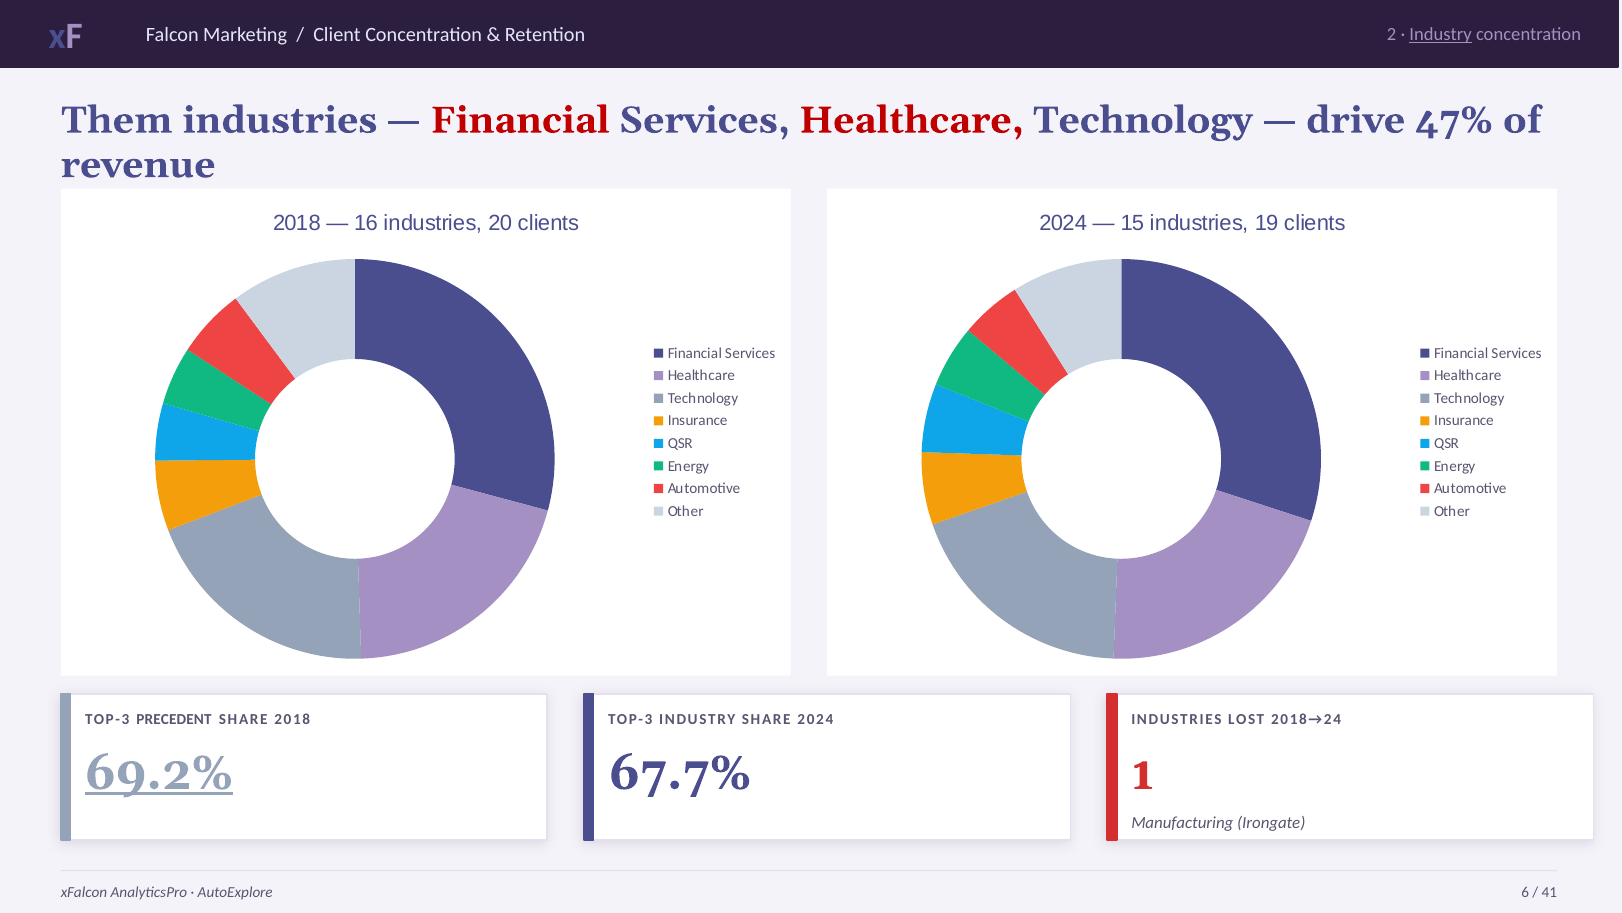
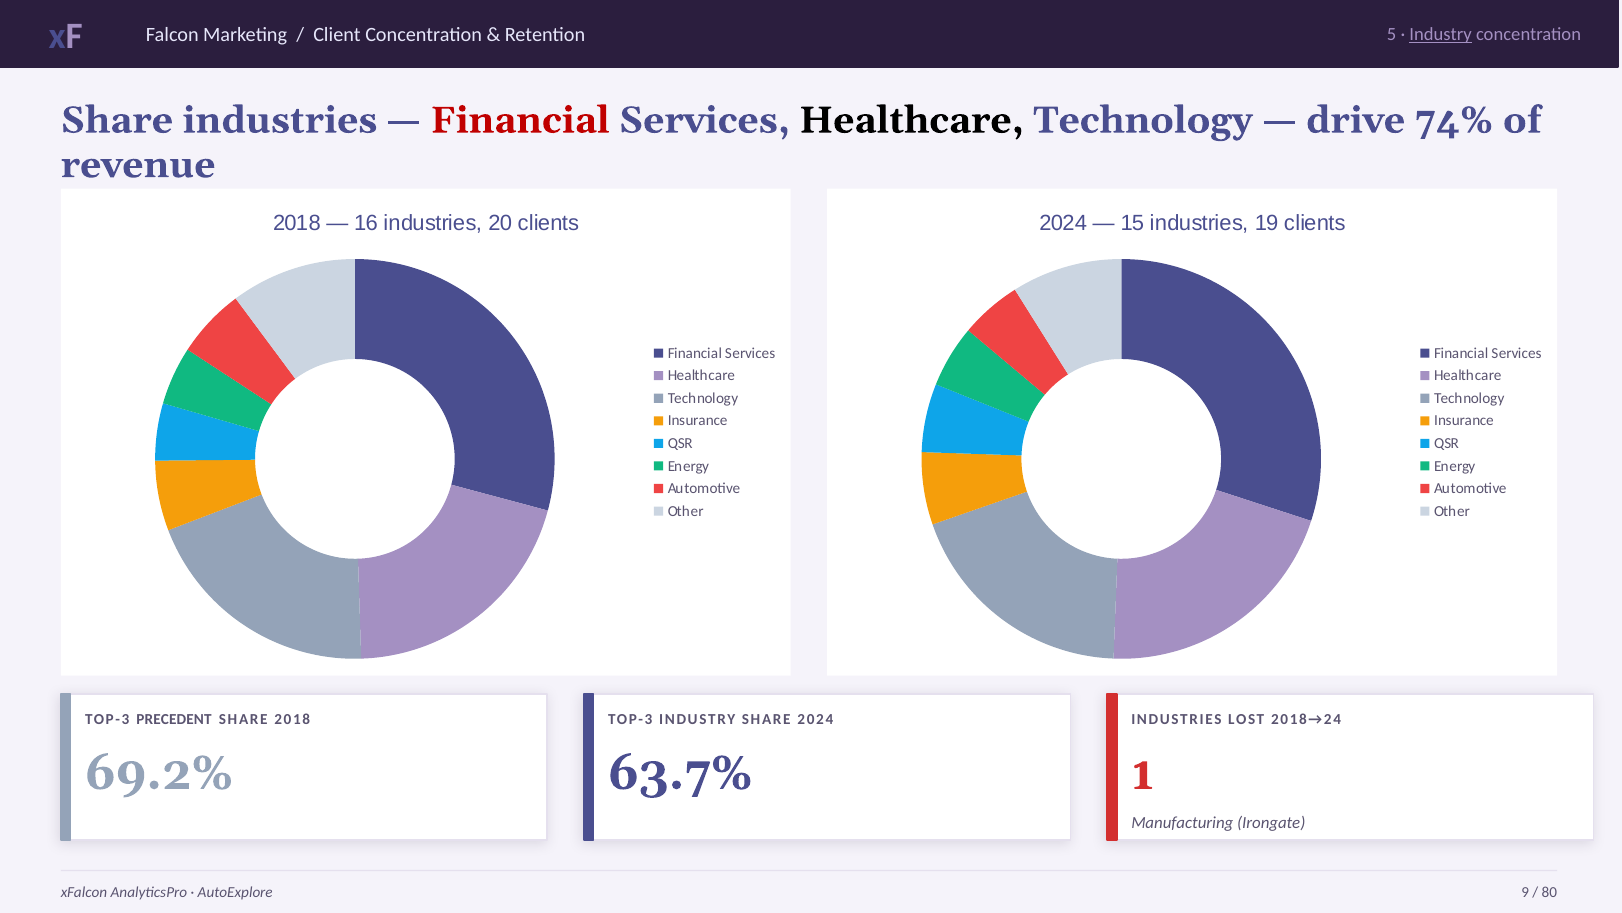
2: 2 -> 5
Them at (117, 120): Them -> Share
Healthcare at (912, 120) colour: red -> black
47%: 47% -> 74%
69.2% underline: present -> none
67.7%: 67.7% -> 63.7%
6: 6 -> 9
41: 41 -> 80
